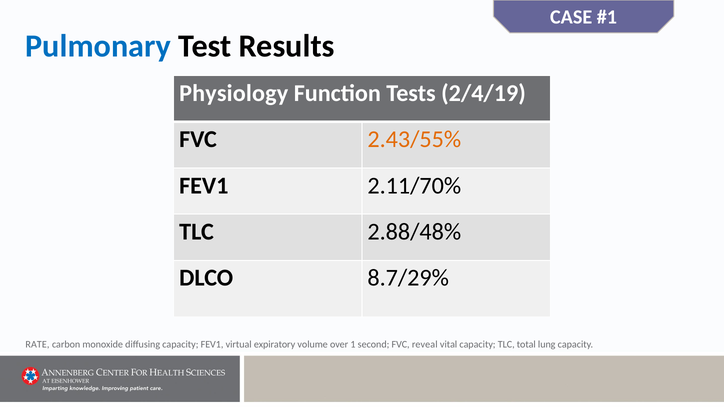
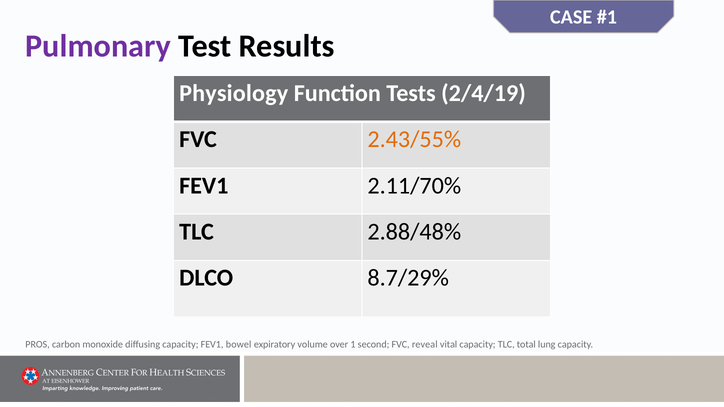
Pulmonary colour: blue -> purple
RATE: RATE -> PROS
virtual: virtual -> bowel
